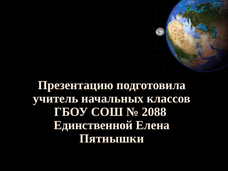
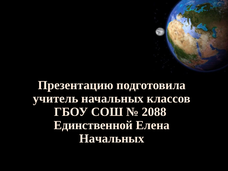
Пятнышки at (112, 139): Пятнышки -> Начальных
